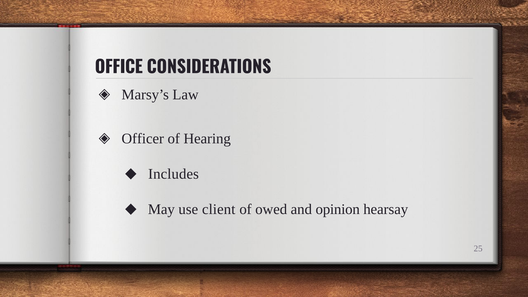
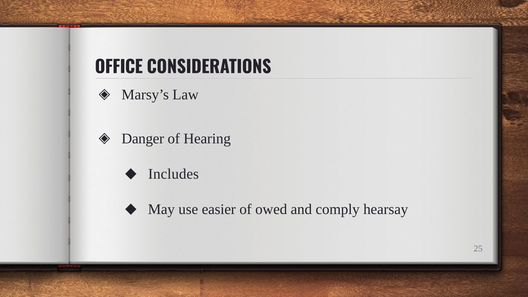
Officer: Officer -> Danger
client: client -> easier
opinion: opinion -> comply
